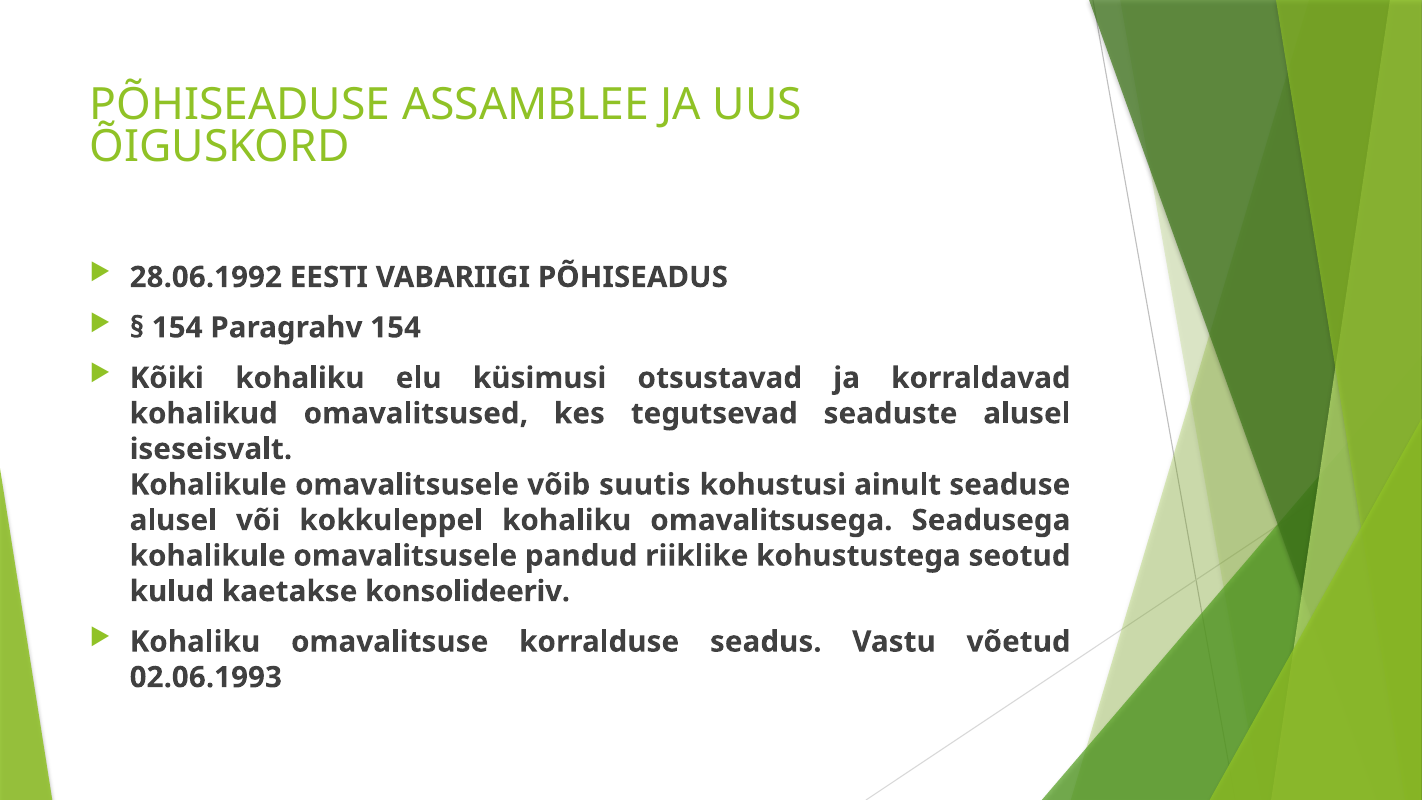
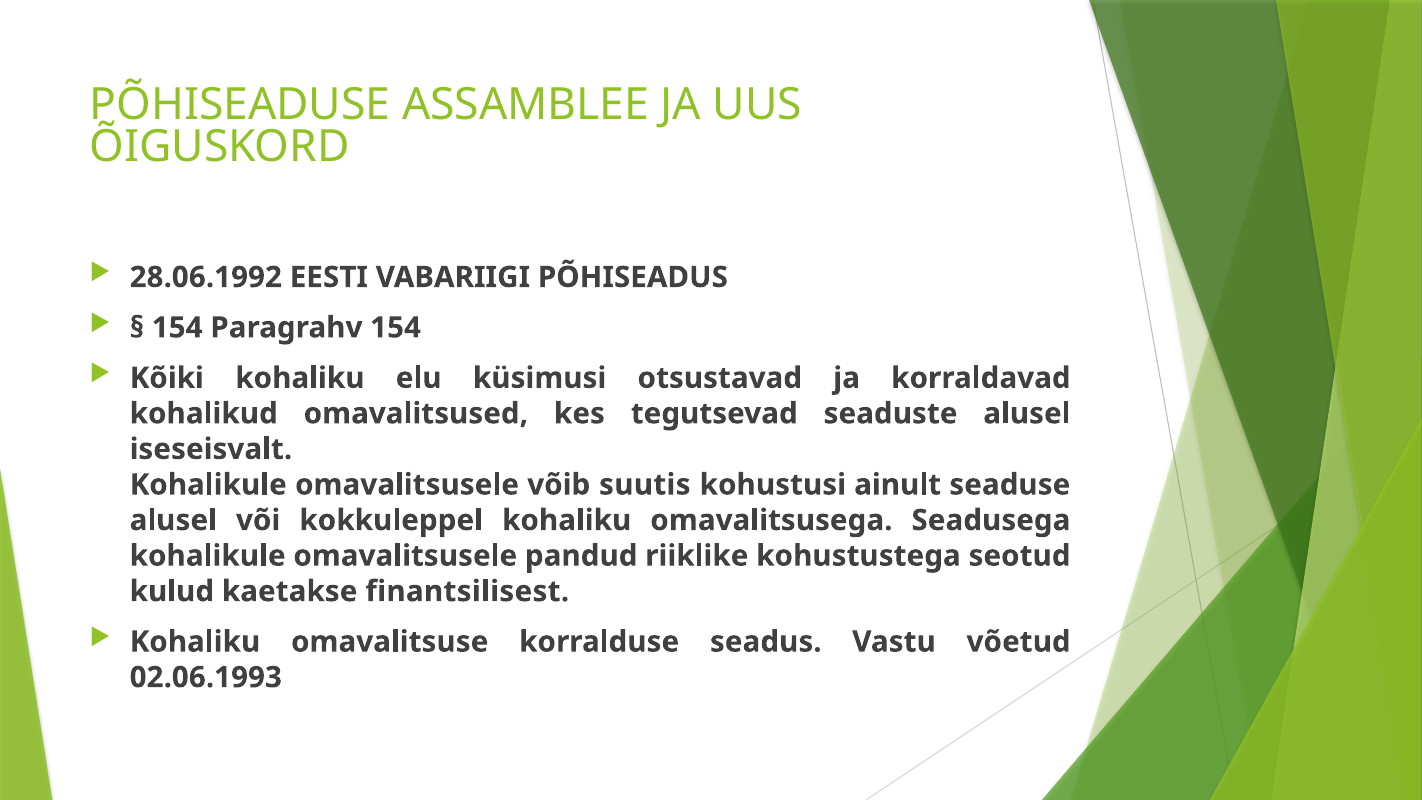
konsolideeriv: konsolideeriv -> finantsilisest
